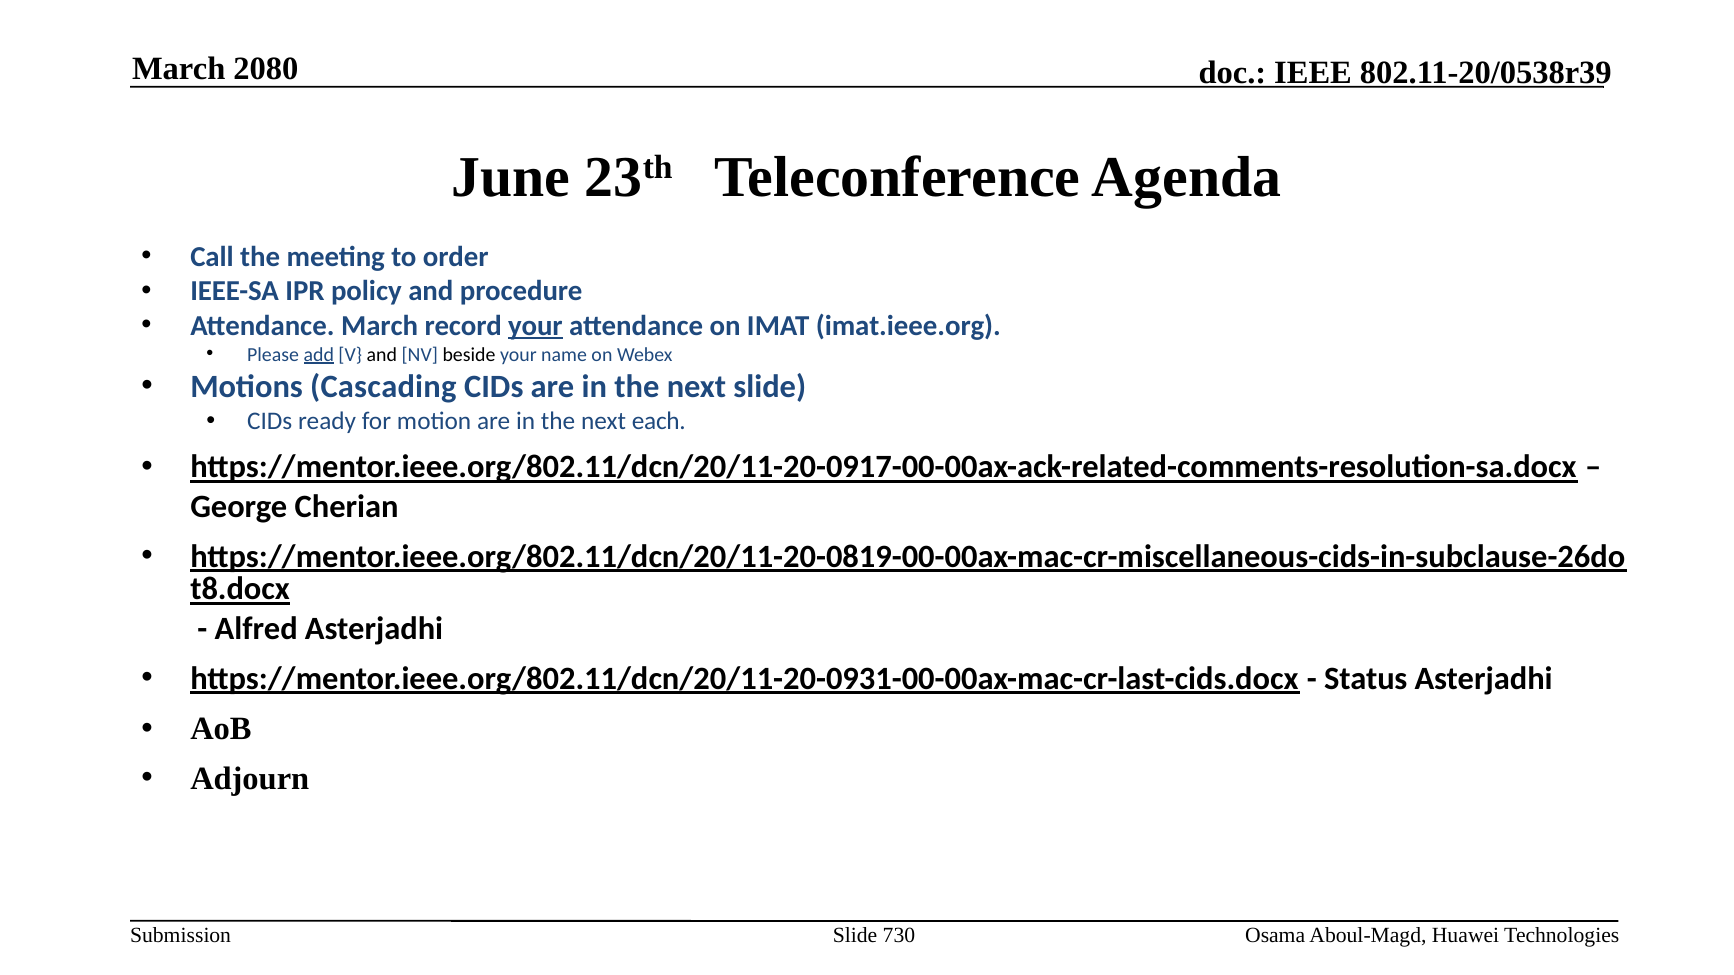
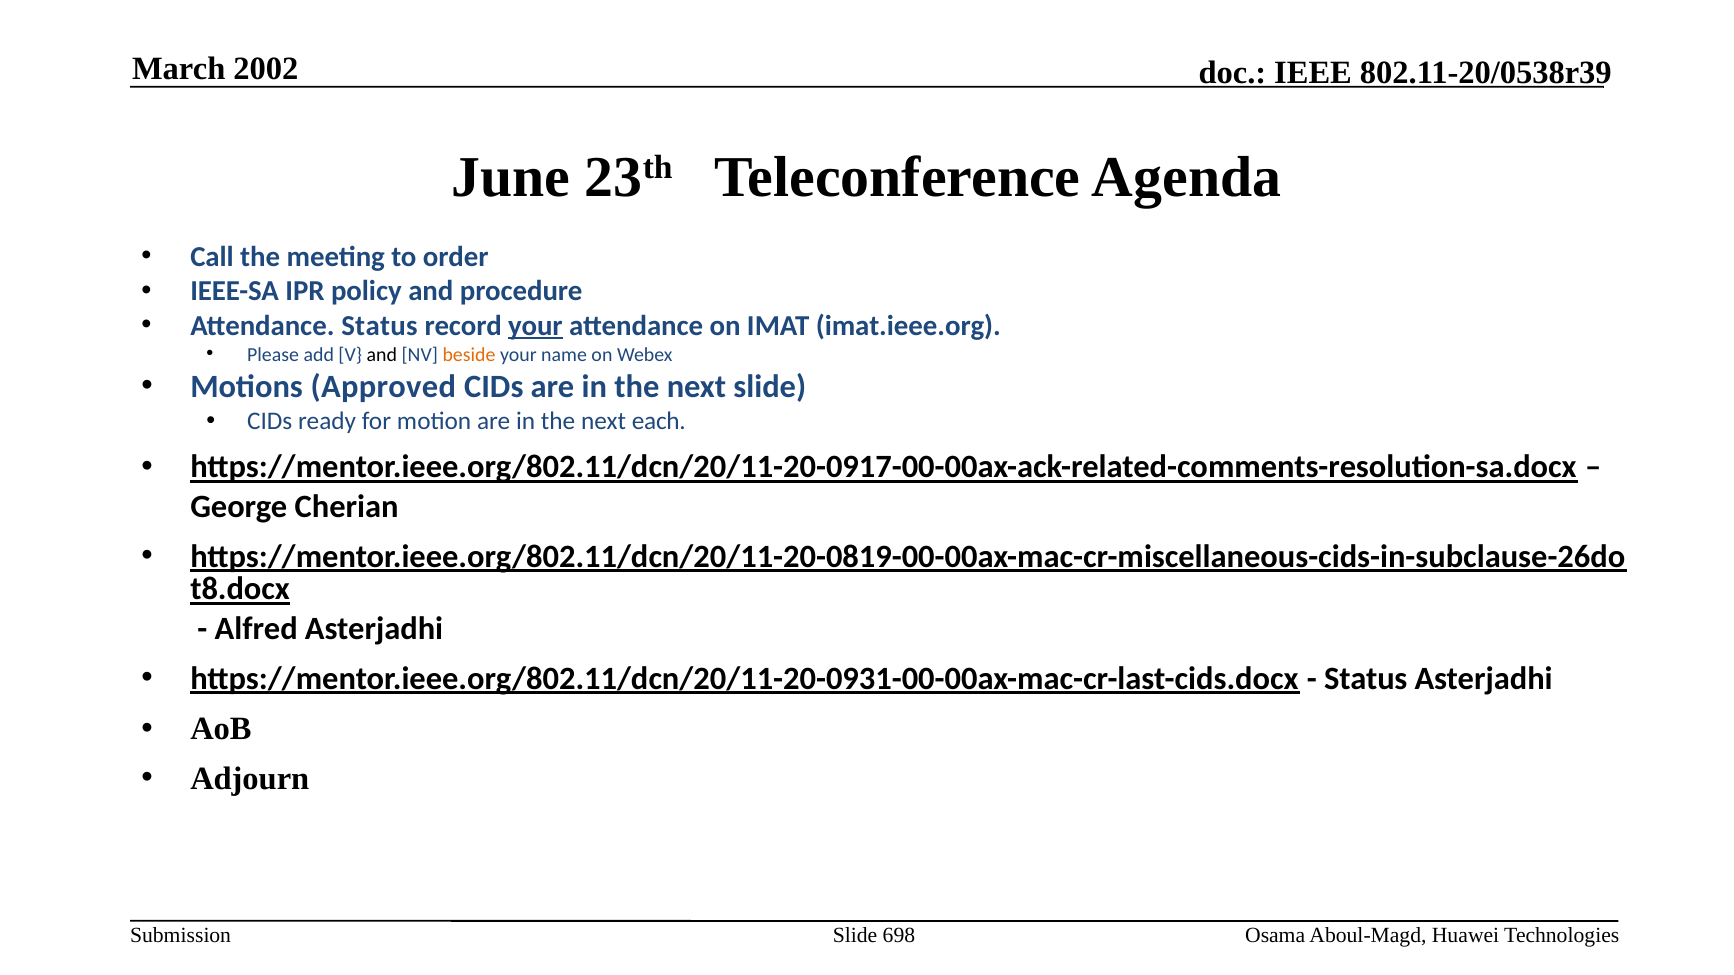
2080: 2080 -> 2002
Attendance March: March -> Status
add underline: present -> none
beside colour: black -> orange
Cascading: Cascading -> Approved
730: 730 -> 698
